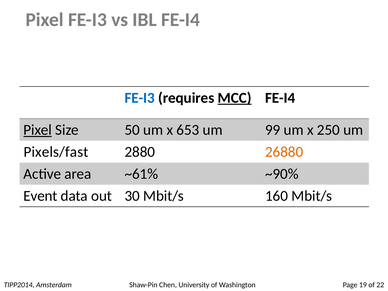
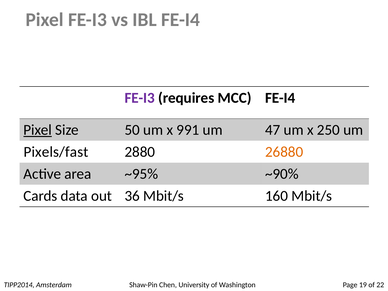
FE-I3 at (140, 98) colour: blue -> purple
MCC underline: present -> none
653: 653 -> 991
99: 99 -> 47
~61%: ~61% -> ~95%
Event: Event -> Cards
30: 30 -> 36
